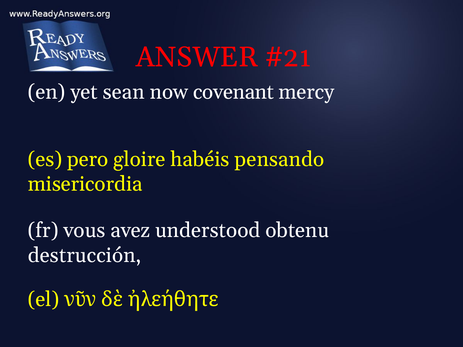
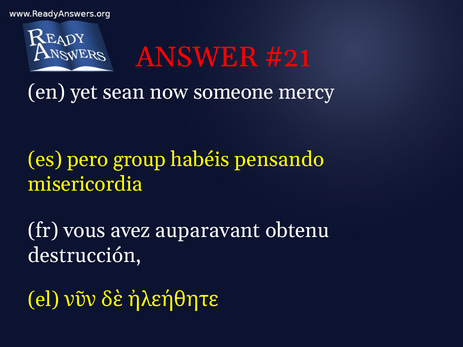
covenant: covenant -> someone
gloire: gloire -> group
understood: understood -> auparavant
